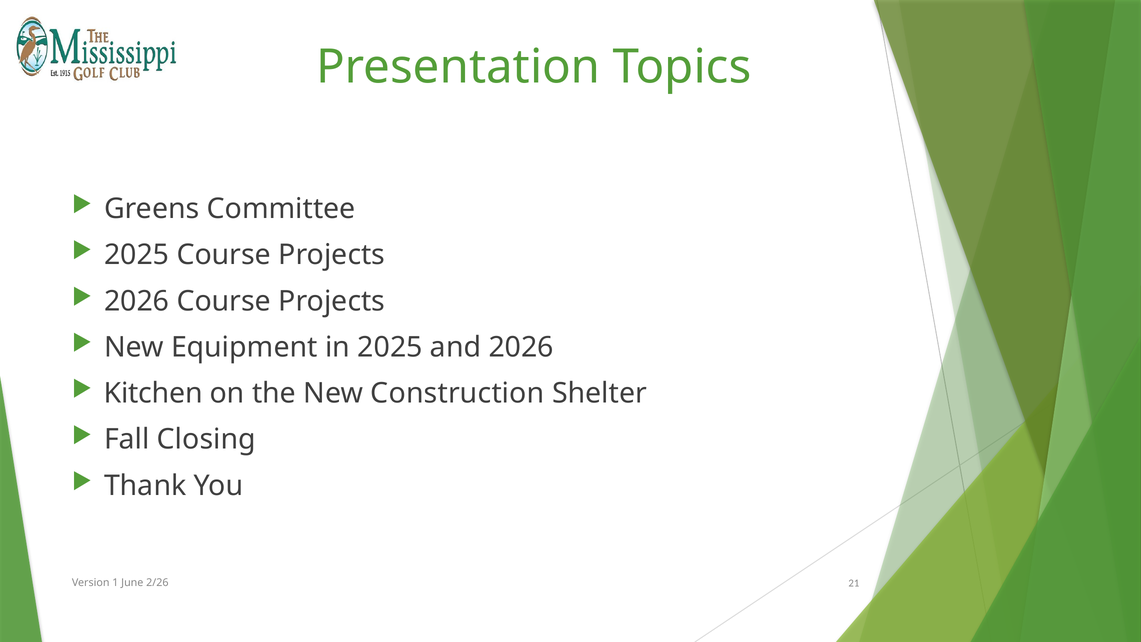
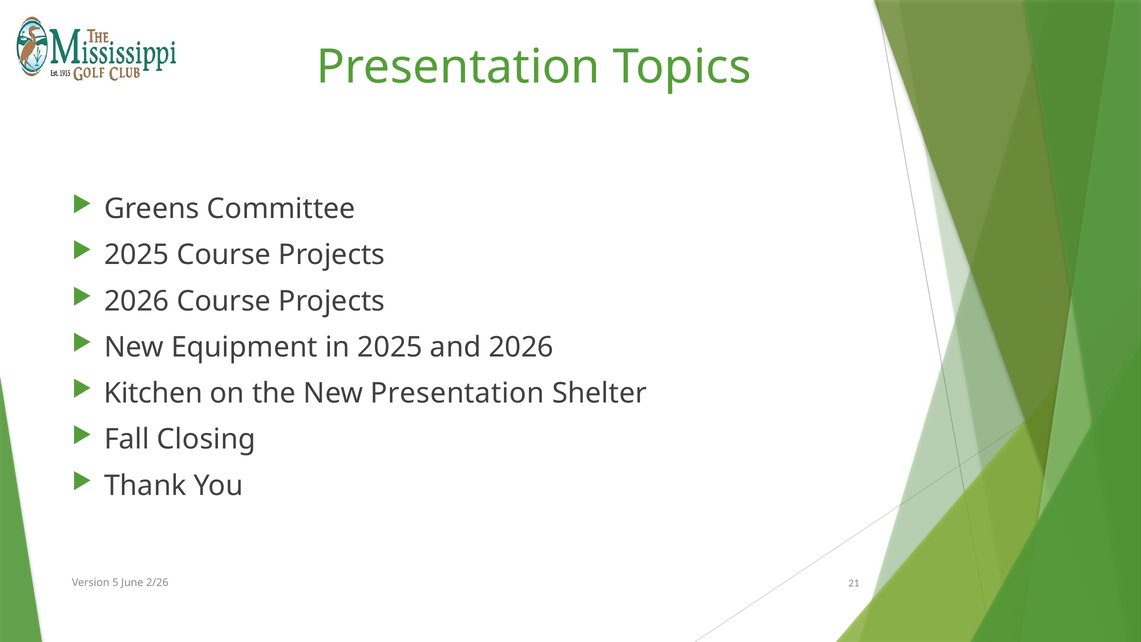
New Construction: Construction -> Presentation
1: 1 -> 5
